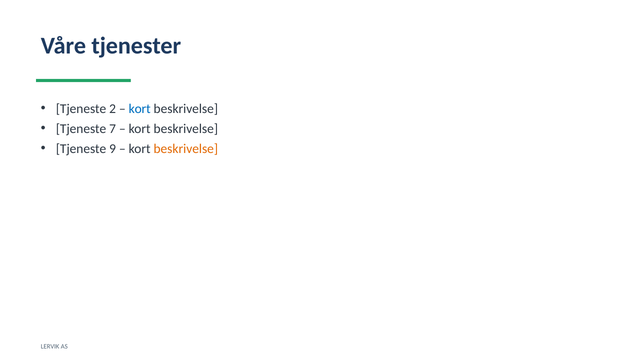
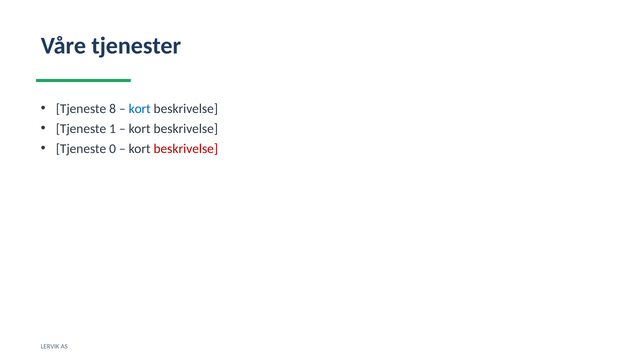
2: 2 -> 8
7: 7 -> 1
9: 9 -> 0
beskrivelse at (186, 149) colour: orange -> red
